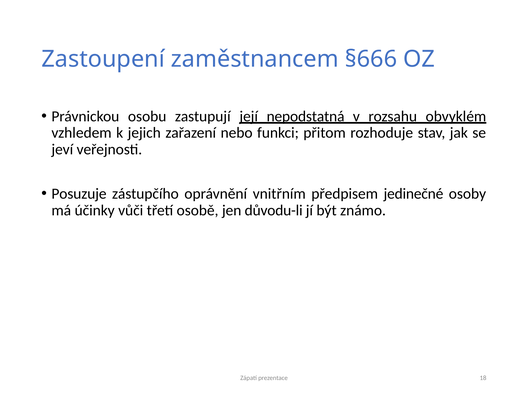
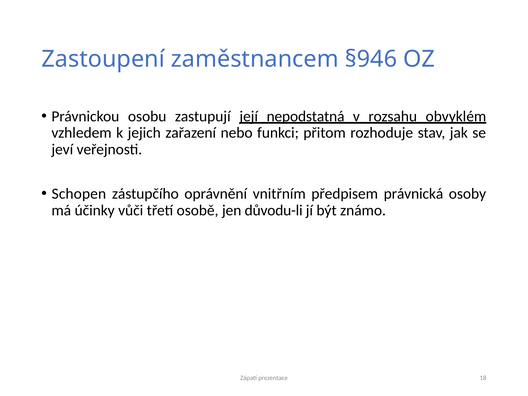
§666: §666 -> §946
Posuzuje: Posuzuje -> Schopen
jedinečné: jedinečné -> právnická
